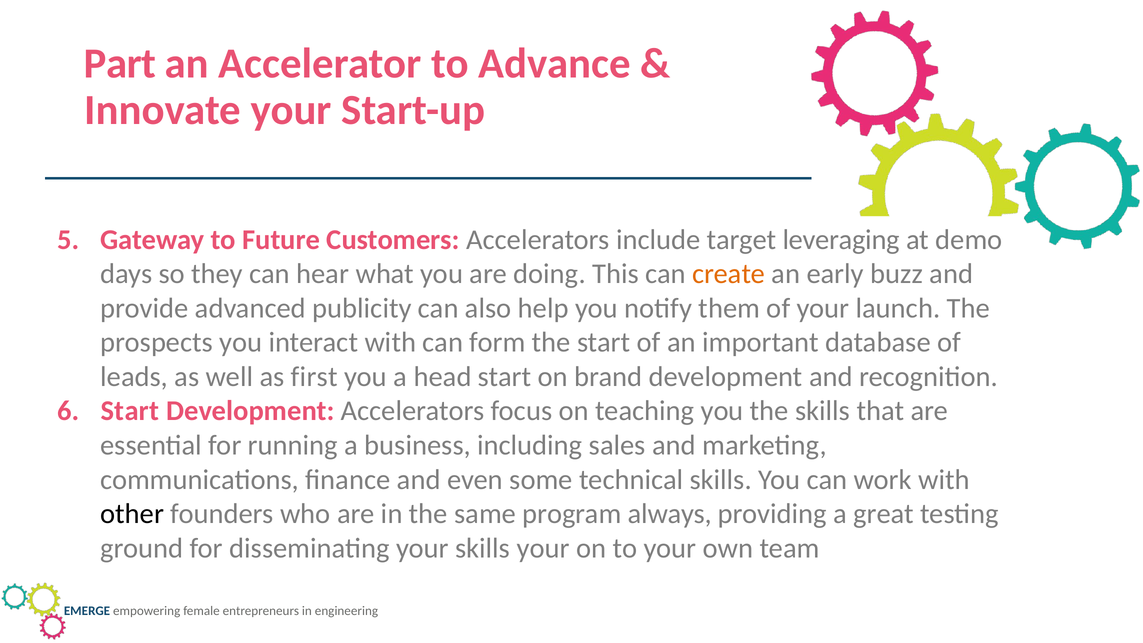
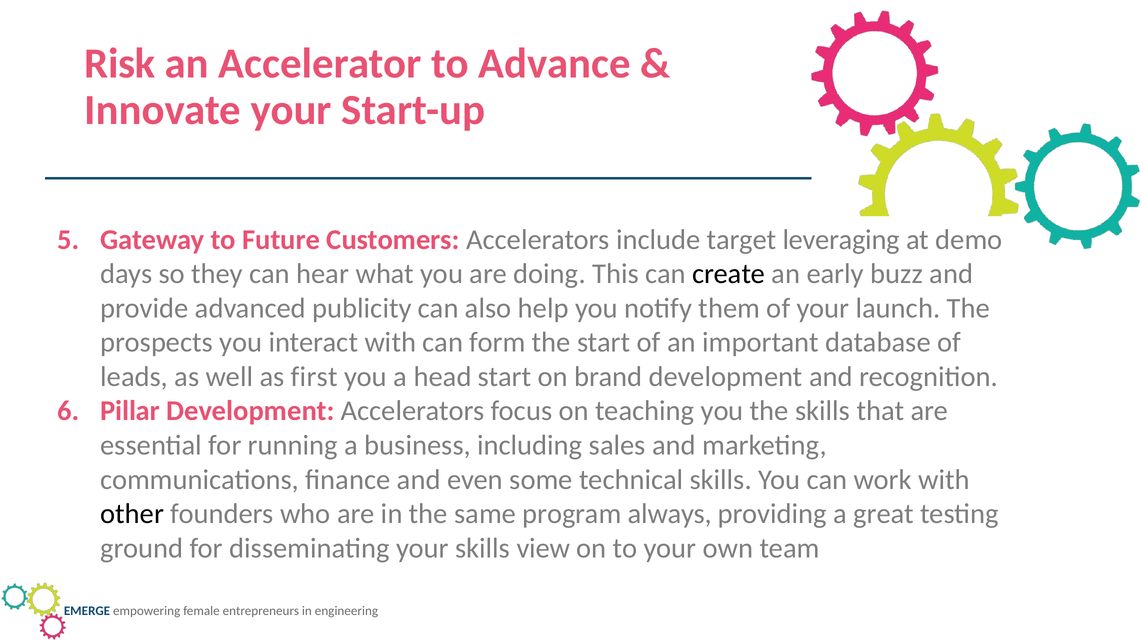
Part: Part -> Risk
create colour: orange -> black
Start at (130, 411): Start -> Pillar
skills your: your -> view
